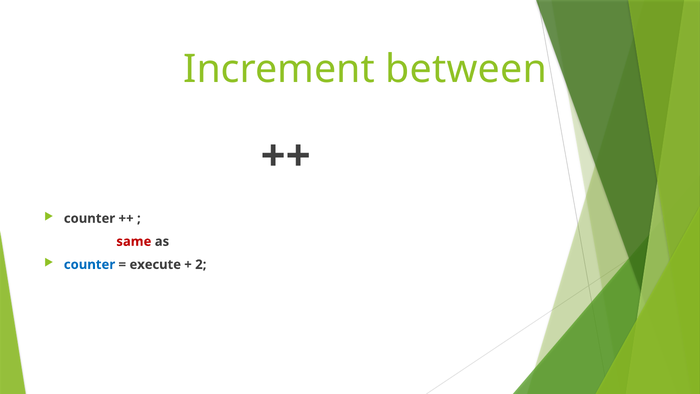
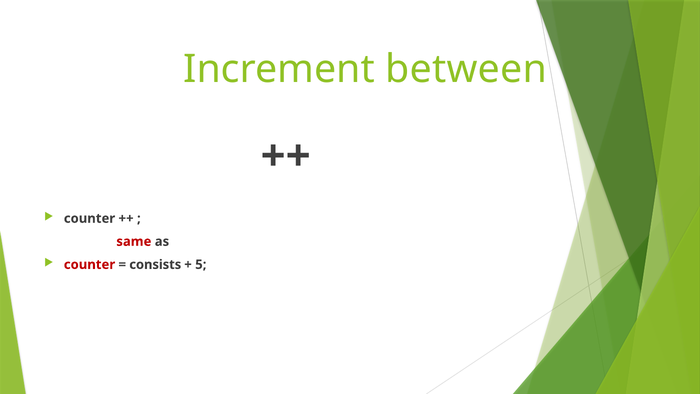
counter at (89, 264) colour: blue -> red
execute: execute -> consists
2: 2 -> 5
